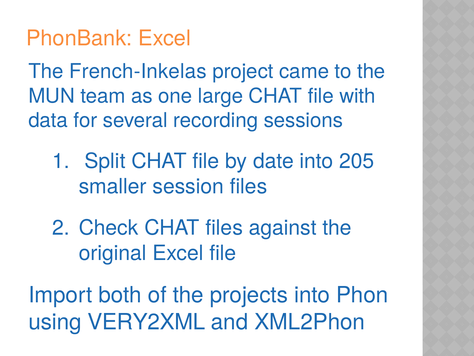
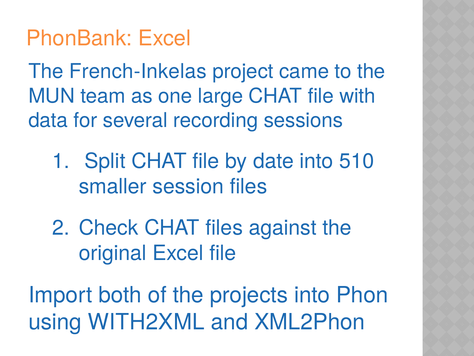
205: 205 -> 510
VERY2XML: VERY2XML -> WITH2XML
